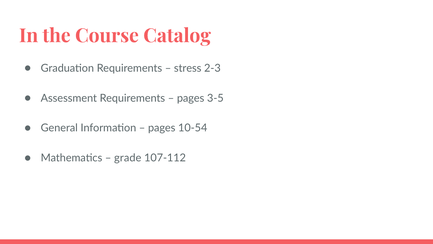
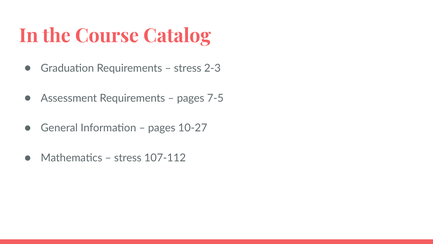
3-5: 3-5 -> 7-5
10-54: 10-54 -> 10-27
grade at (128, 158): grade -> stress
